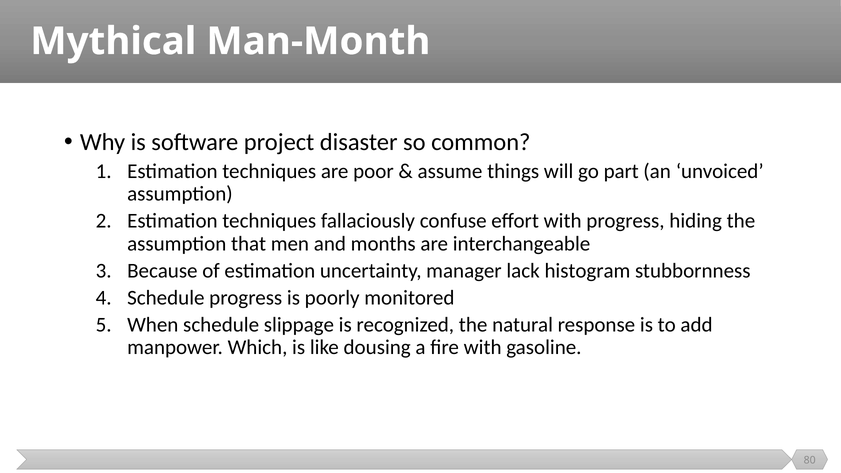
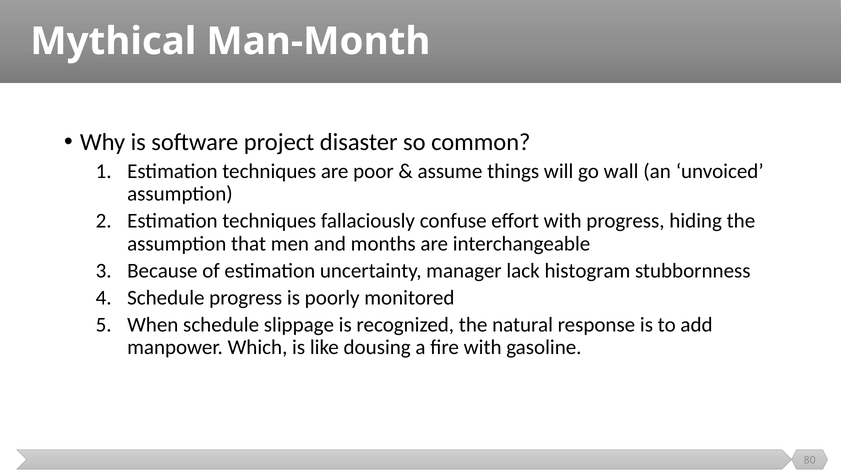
part: part -> wall
